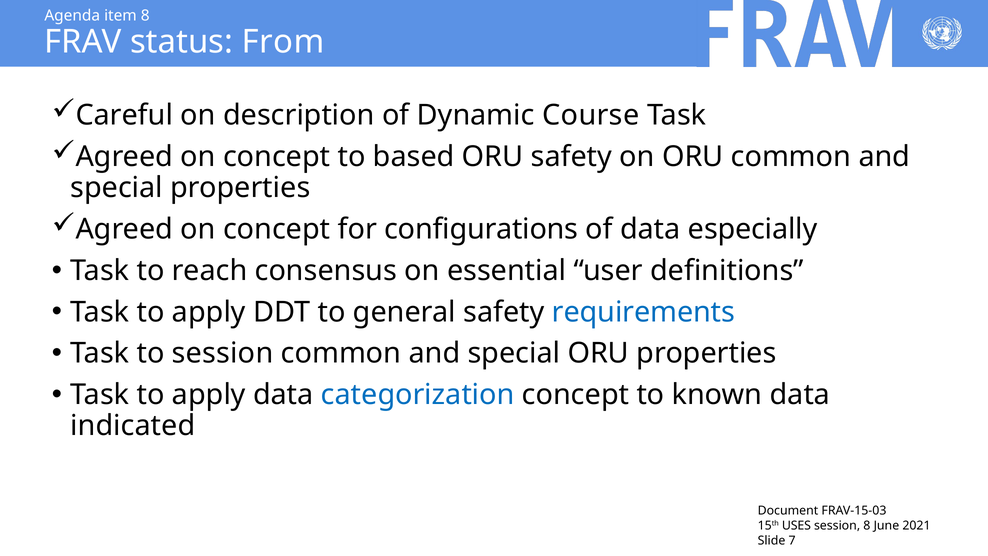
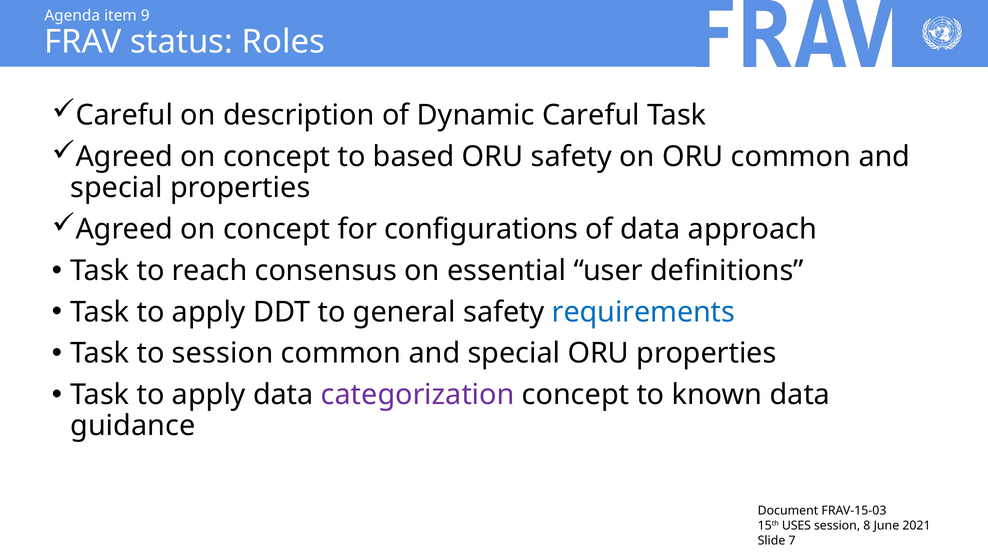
item 8: 8 -> 9
From: From -> Roles
Dynamic Course: Course -> Careful
especially: especially -> approach
categorization colour: blue -> purple
indicated: indicated -> guidance
